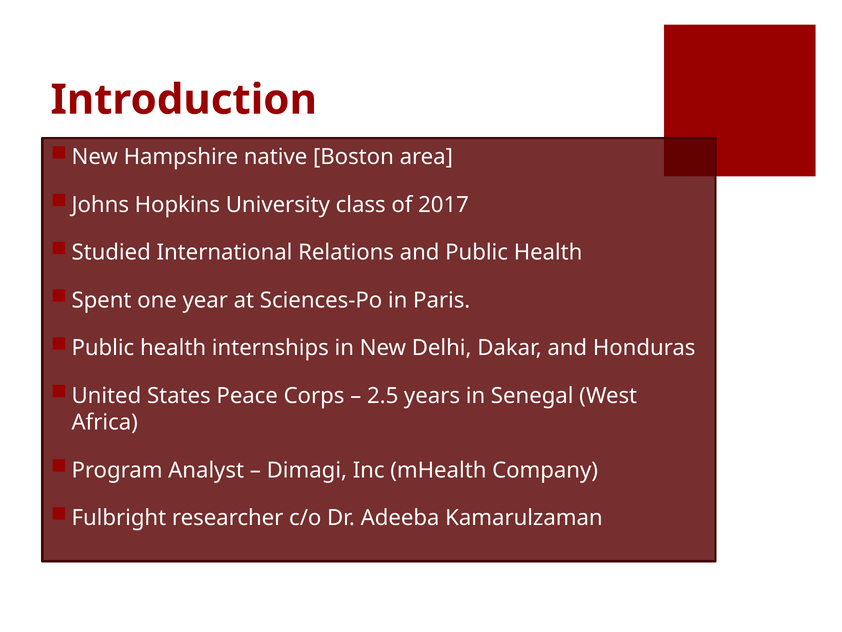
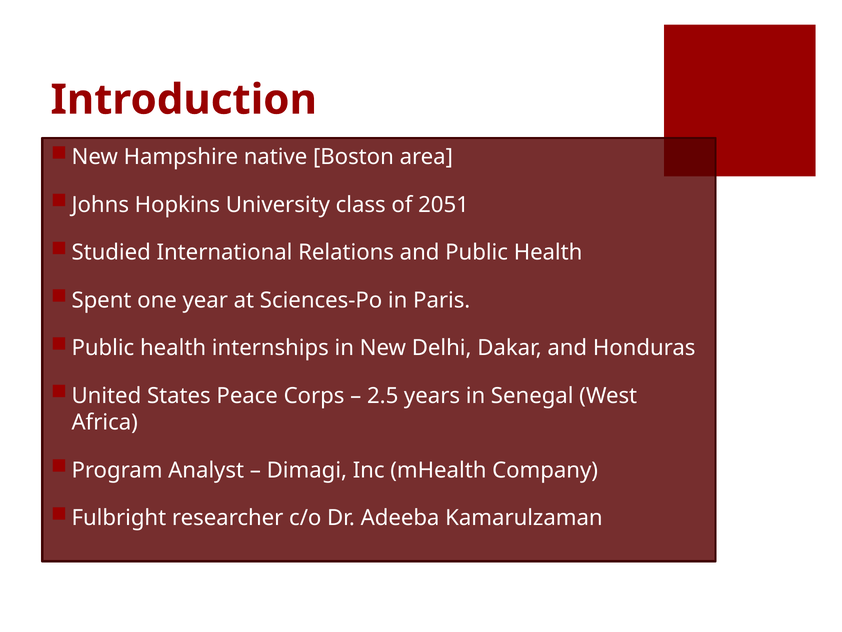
2017: 2017 -> 2051
